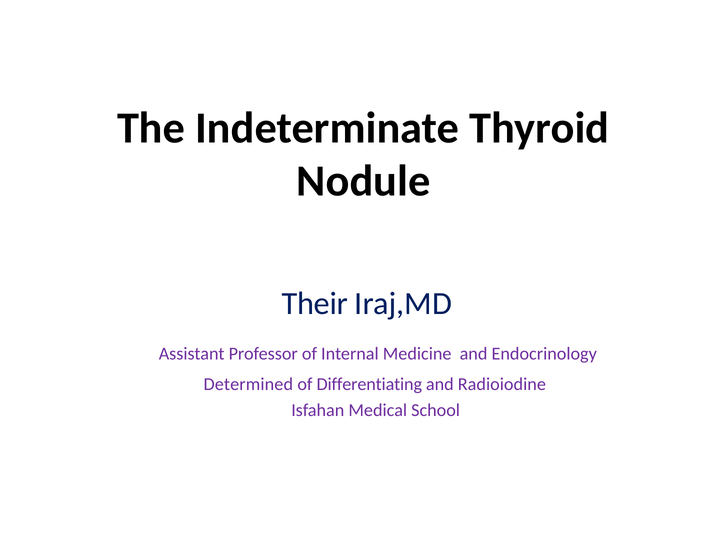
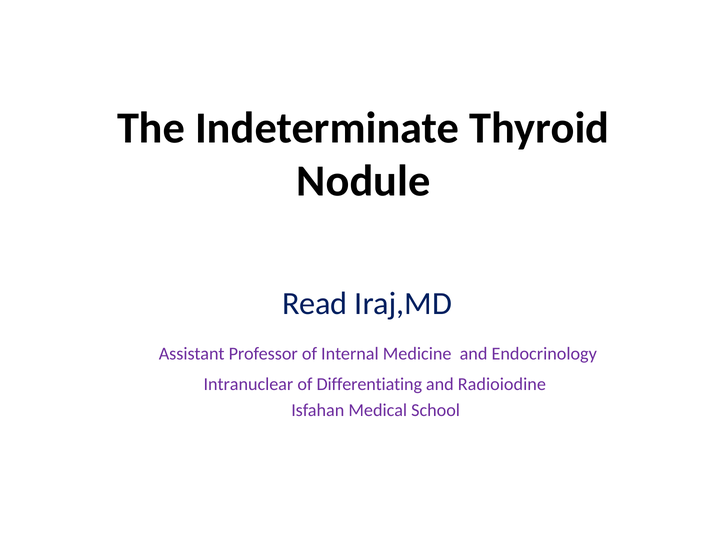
Their: Their -> Read
Determined: Determined -> Intranuclear
